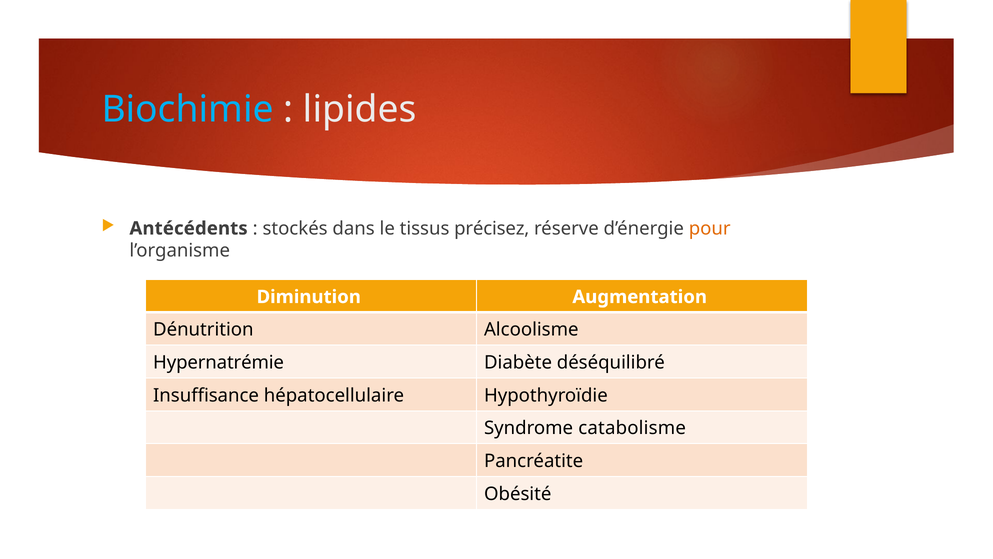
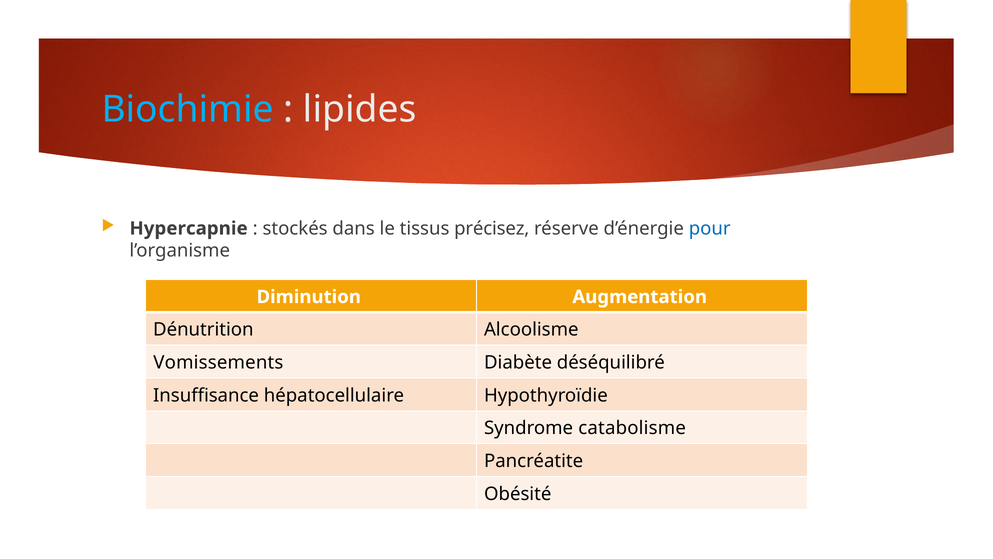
Antécédents: Antécédents -> Hypercapnie
pour colour: orange -> blue
Hypernatrémie: Hypernatrémie -> Vomissements
